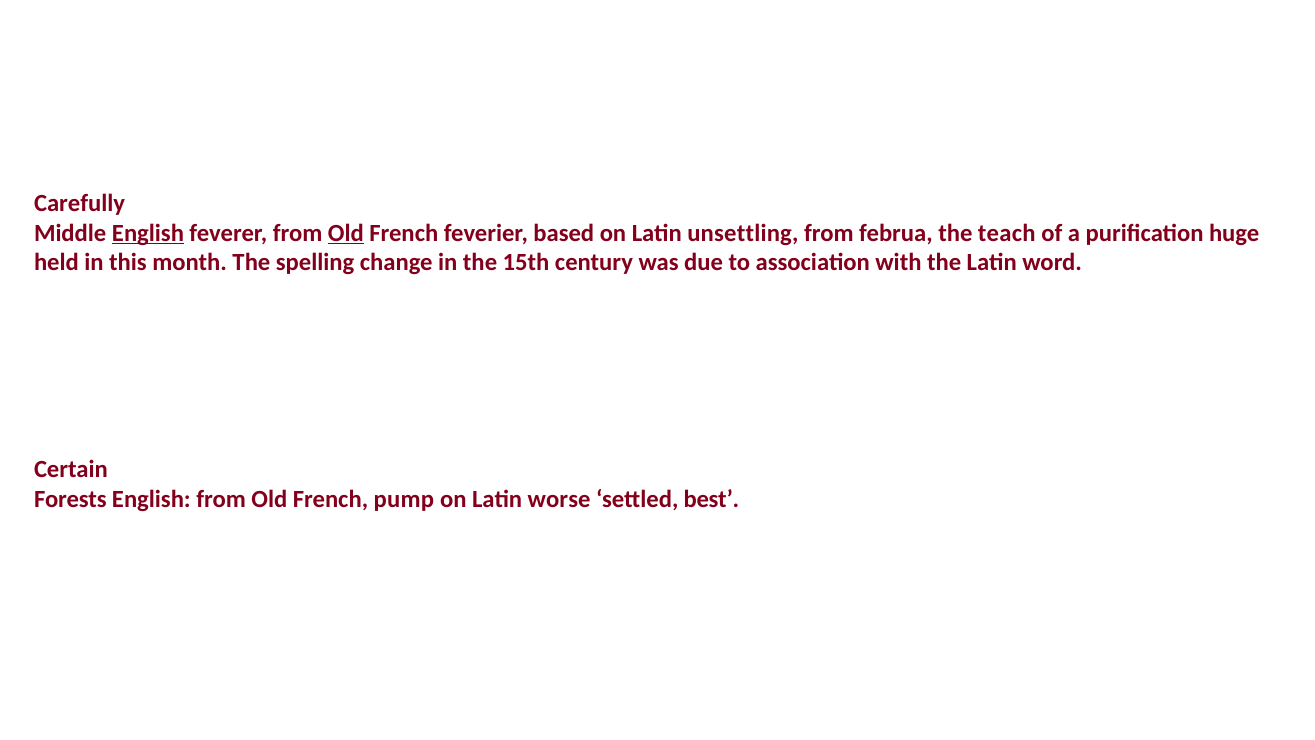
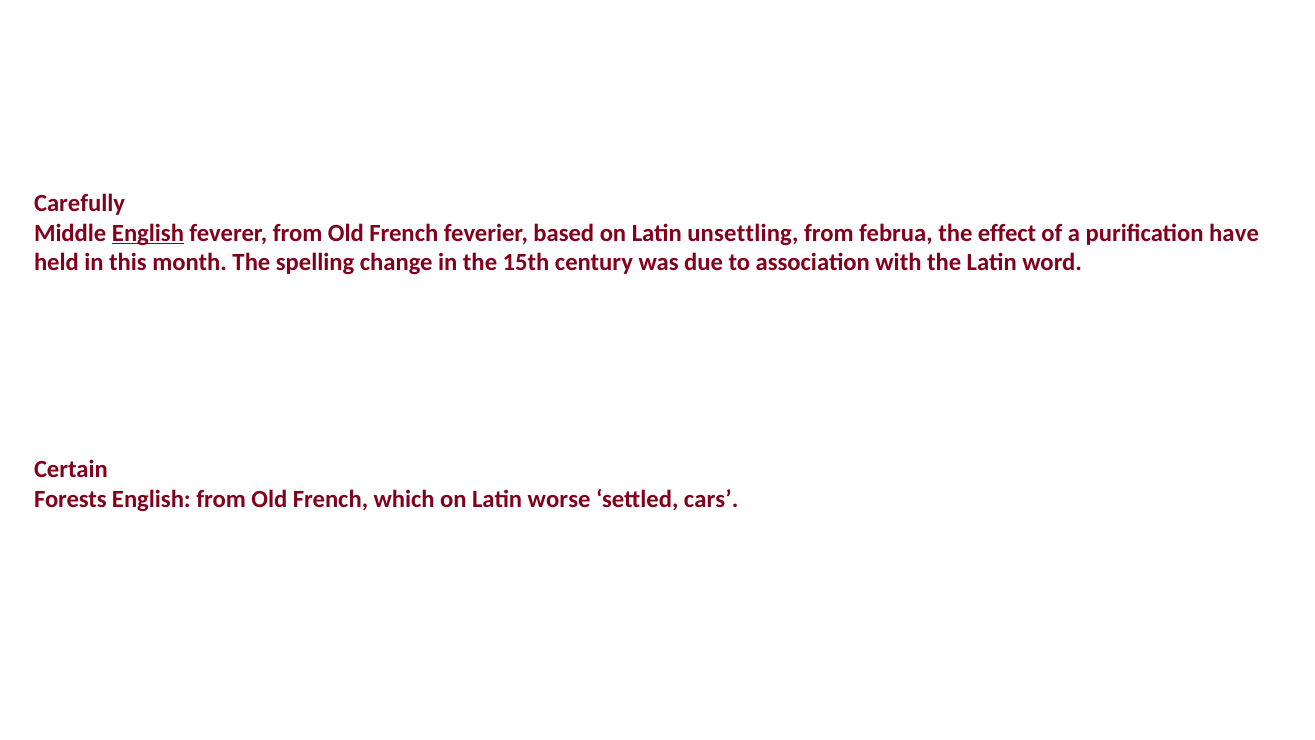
Old at (346, 233) underline: present -> none
teach: teach -> effect
huge: huge -> have
pump: pump -> which
best: best -> cars
